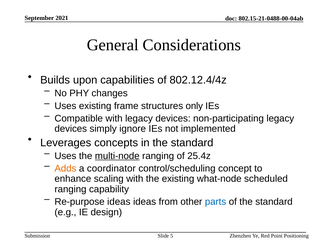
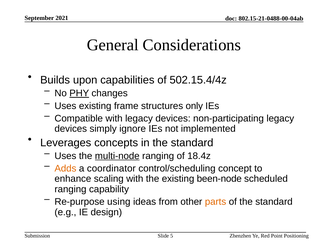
802.12.4/4z: 802.12.4/4z -> 502.15.4/4z
PHY underline: none -> present
25.4z: 25.4z -> 18.4z
what-node: what-node -> been-node
Re-purpose ideas: ideas -> using
parts colour: blue -> orange
